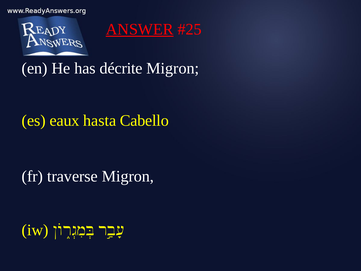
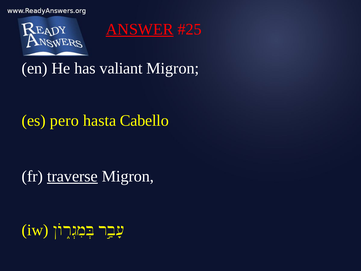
décrite: décrite -> valiant
eaux: eaux -> pero
traverse underline: none -> present
